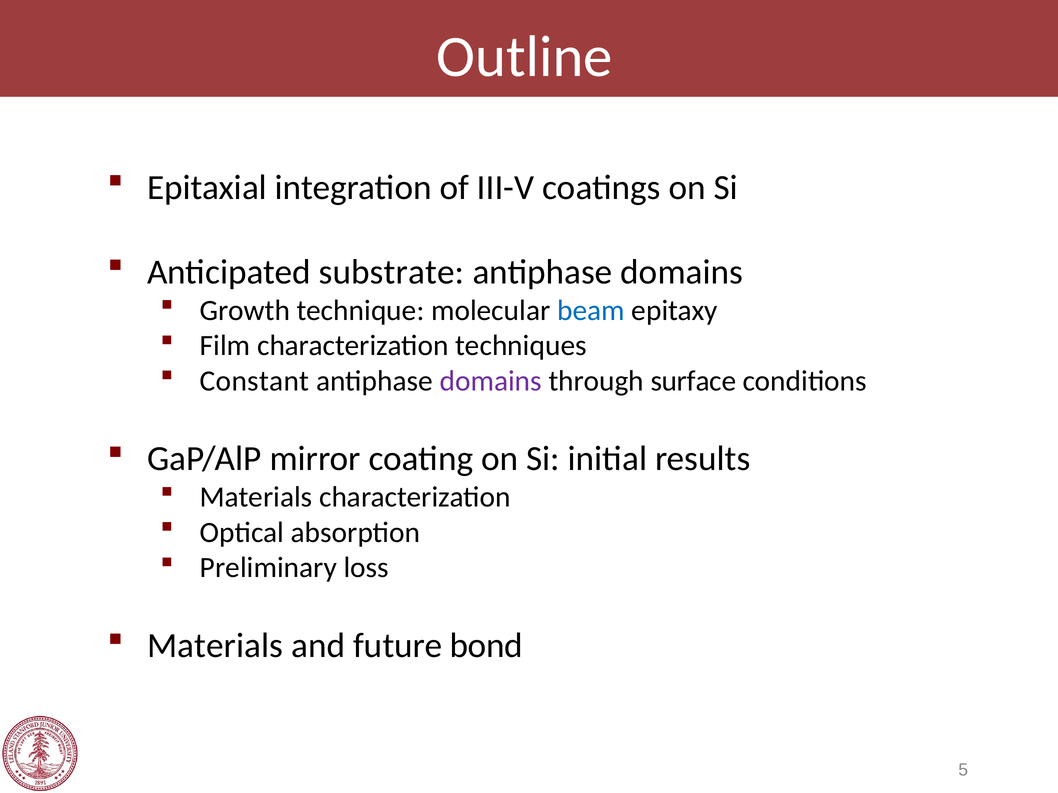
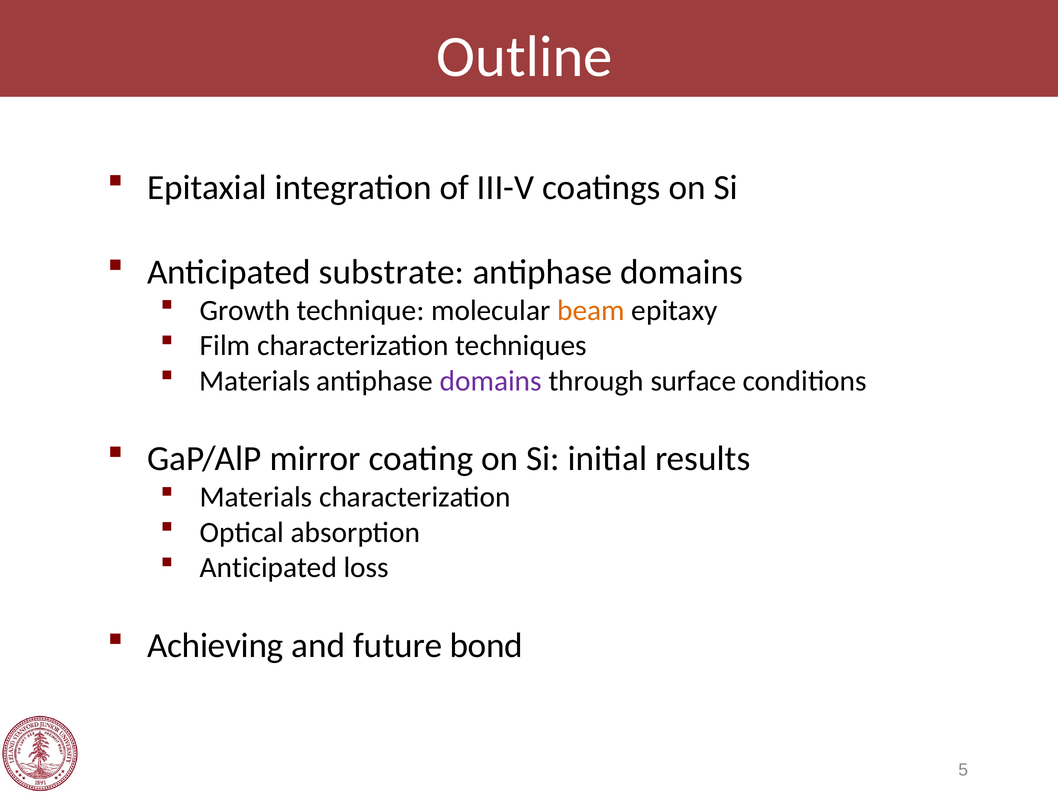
beam colour: blue -> orange
Constant at (254, 381): Constant -> Materials
Preliminary at (268, 568): Preliminary -> Anticipated
Materials at (215, 646): Materials -> Achieving
